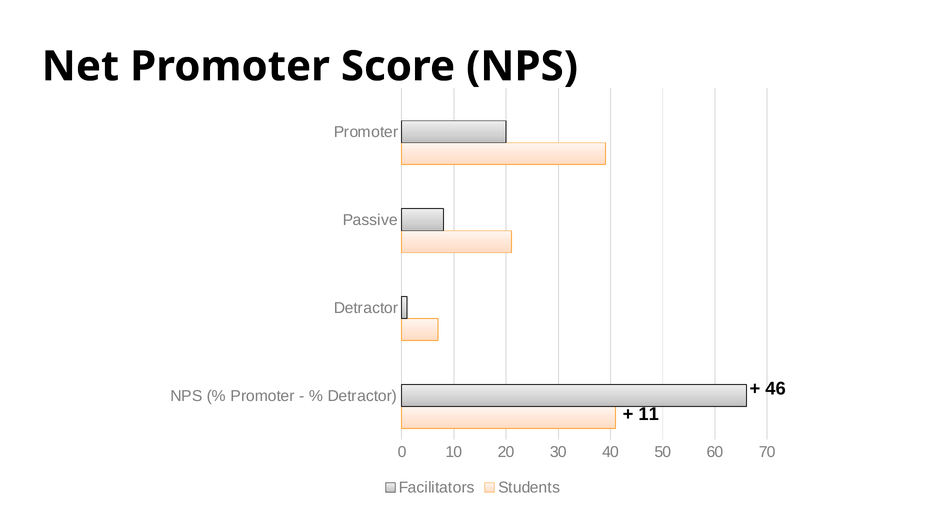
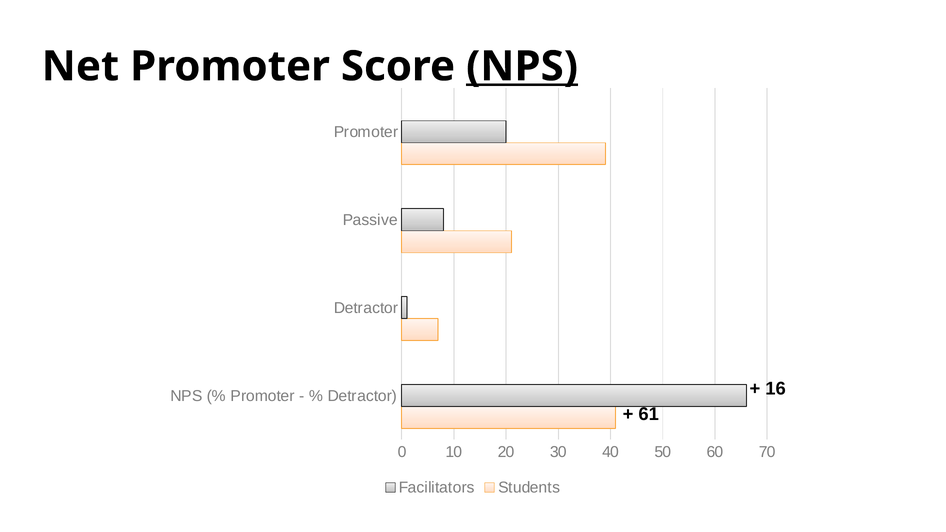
NPS at (522, 66) underline: none -> present
46: 46 -> 16
11: 11 -> 61
